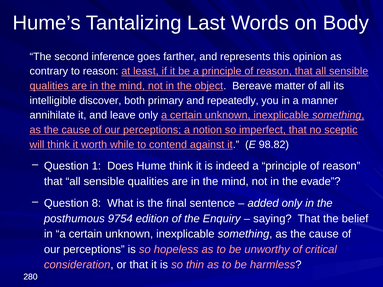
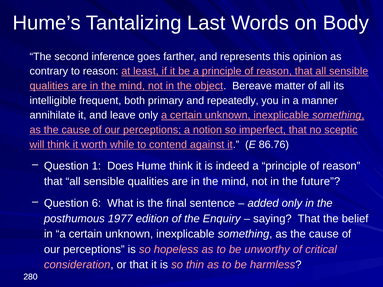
discover: discover -> frequent
98.82: 98.82 -> 86.76
evade: evade -> future
8: 8 -> 6
9754: 9754 -> 1977
